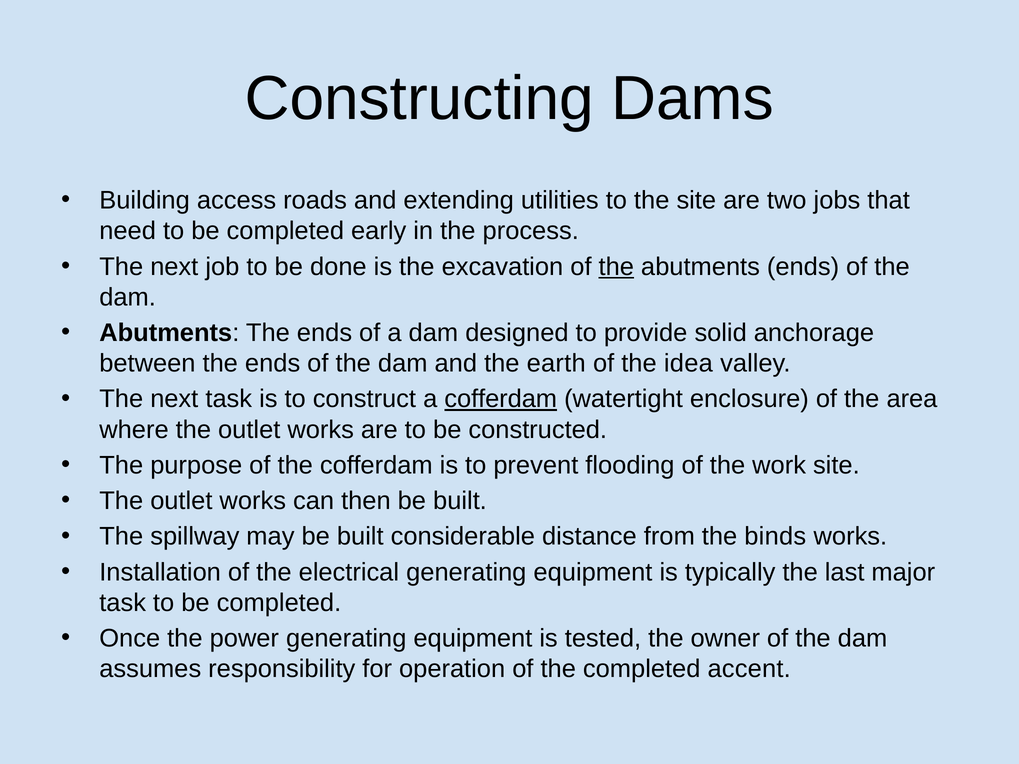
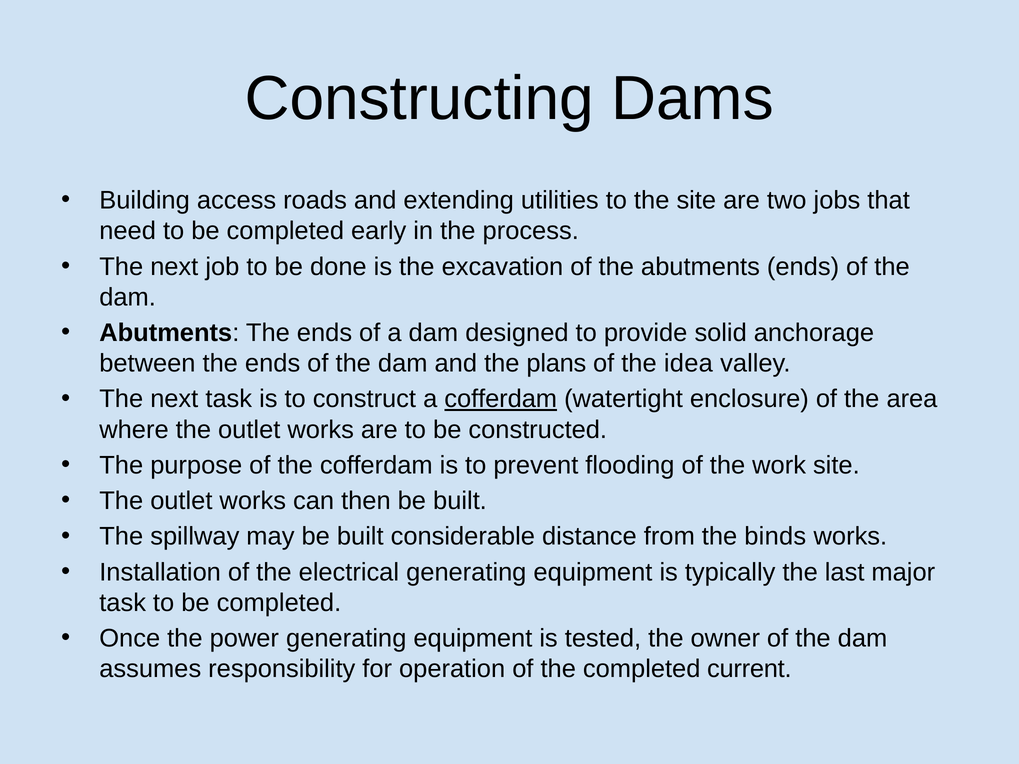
the at (616, 267) underline: present -> none
earth: earth -> plans
accent: accent -> current
